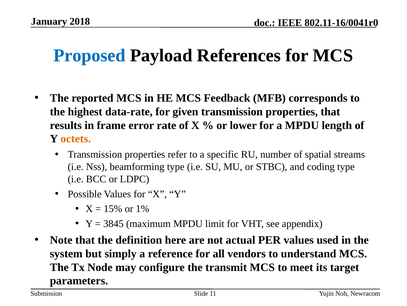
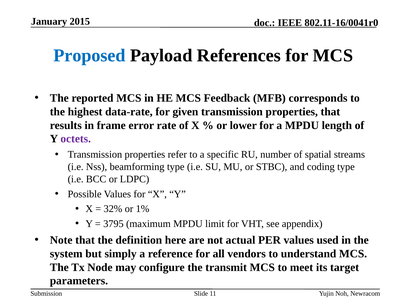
2018: 2018 -> 2015
octets colour: orange -> purple
15%: 15% -> 32%
3845: 3845 -> 3795
